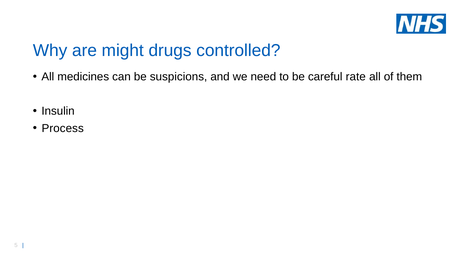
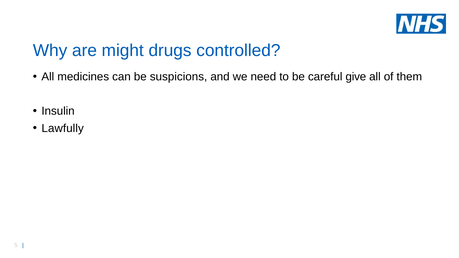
rate: rate -> give
Process: Process -> Lawfully
